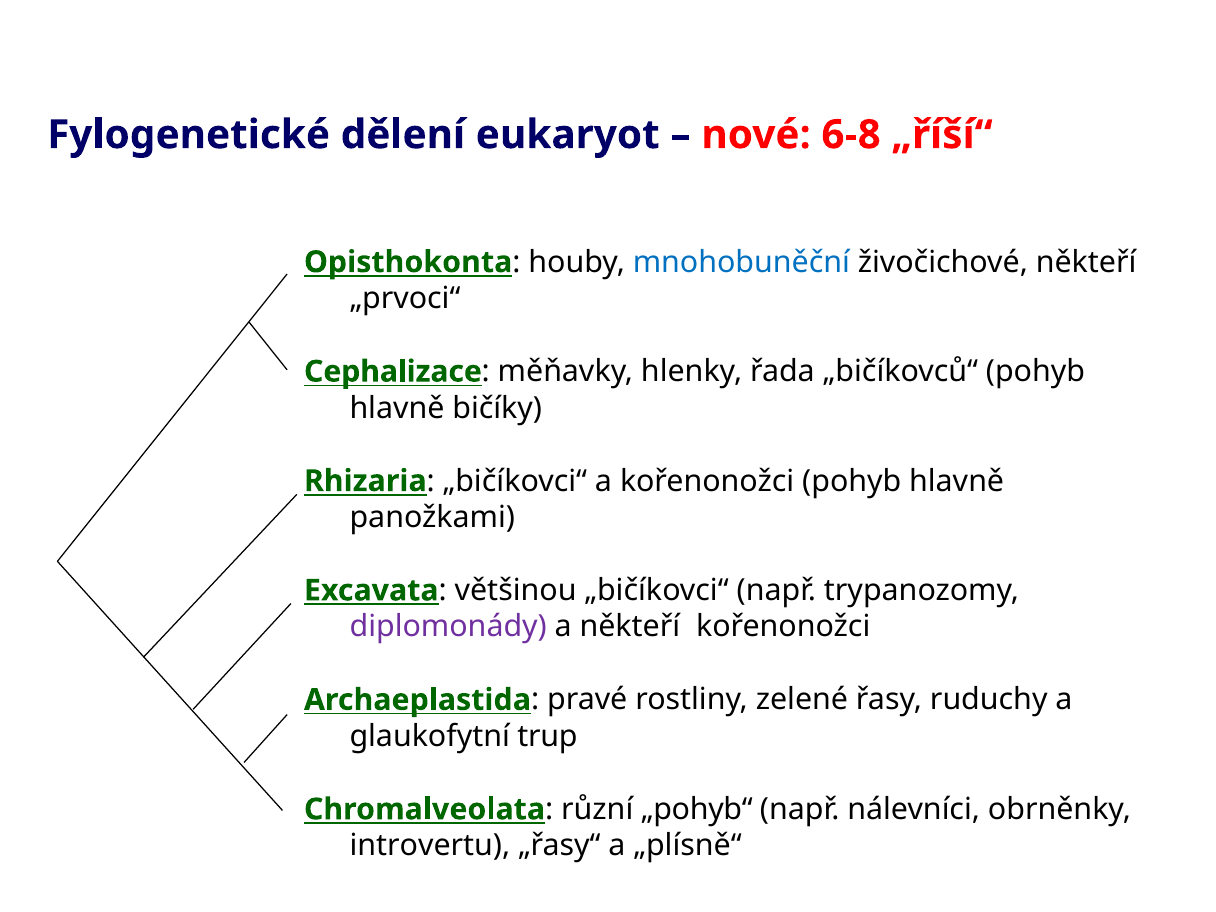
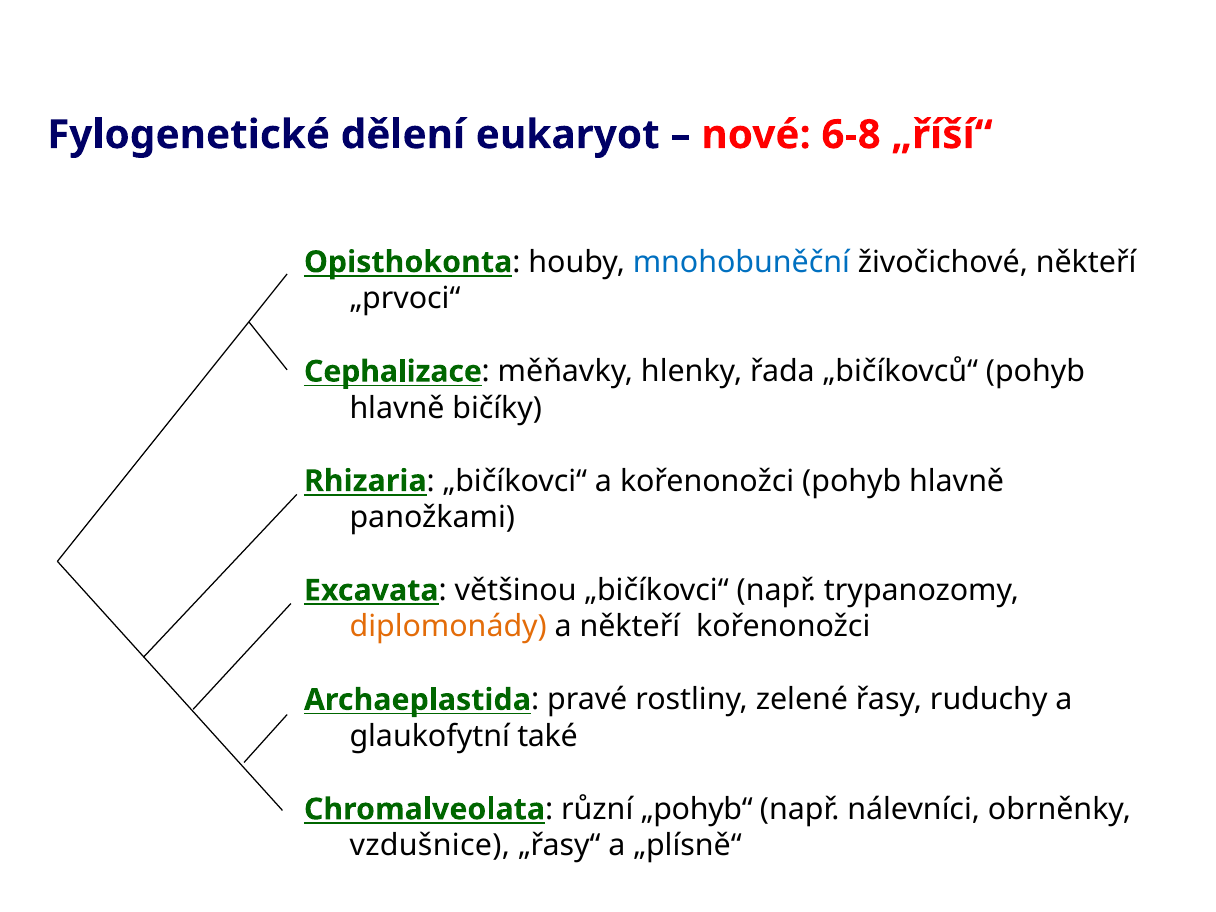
diplomonády colour: purple -> orange
trup: trup -> také
introvertu: introvertu -> vzdušnice
